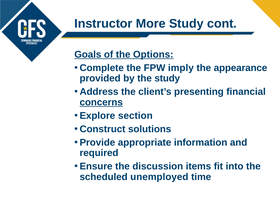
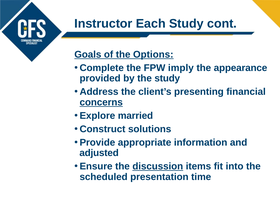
More: More -> Each
section: section -> married
required: required -> adjusted
discussion underline: none -> present
unemployed: unemployed -> presentation
